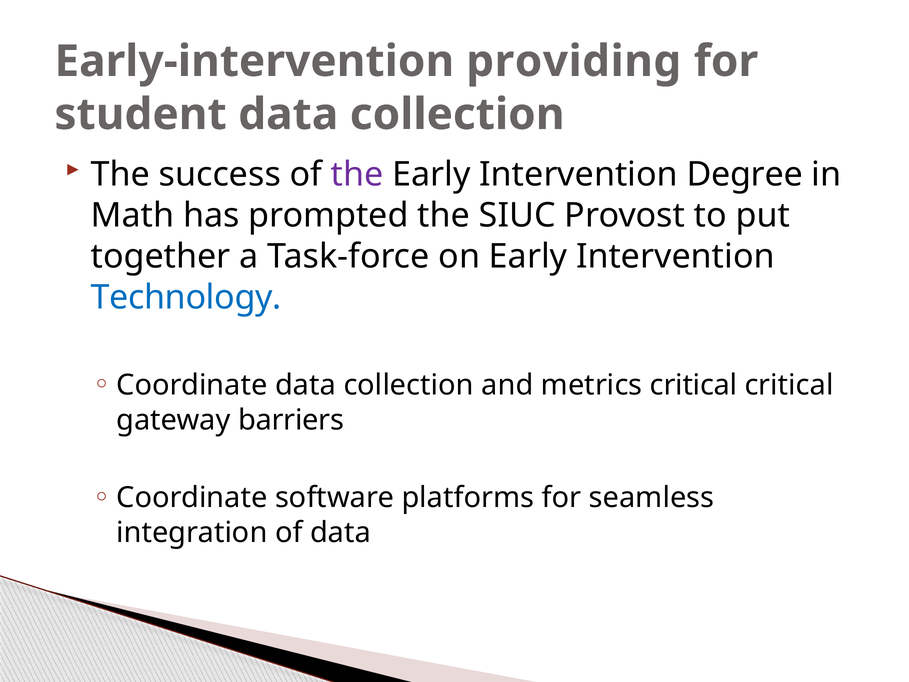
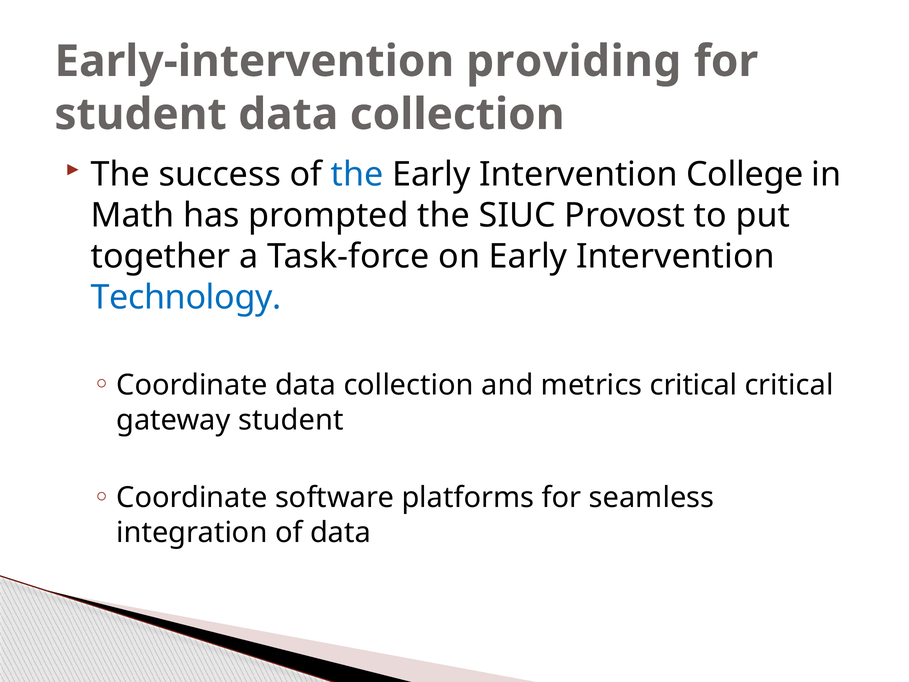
the at (357, 175) colour: purple -> blue
Degree: Degree -> College
gateway barriers: barriers -> student
